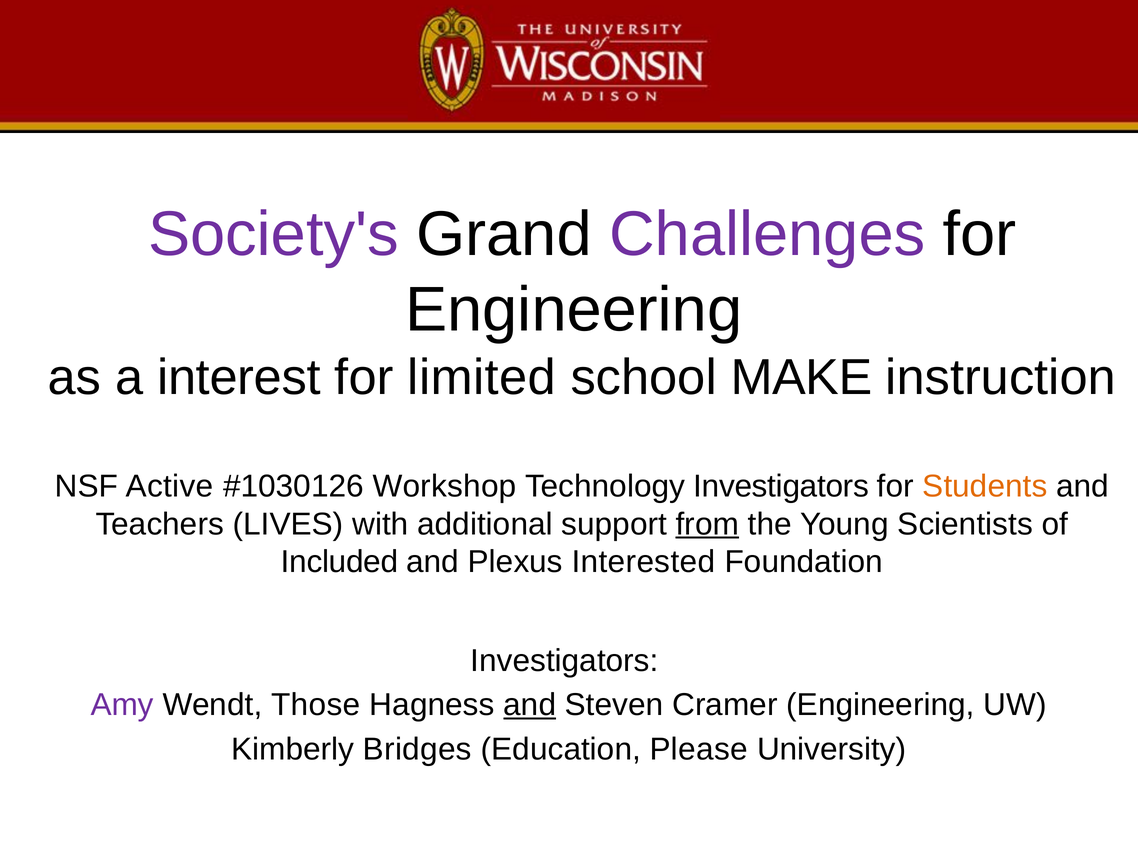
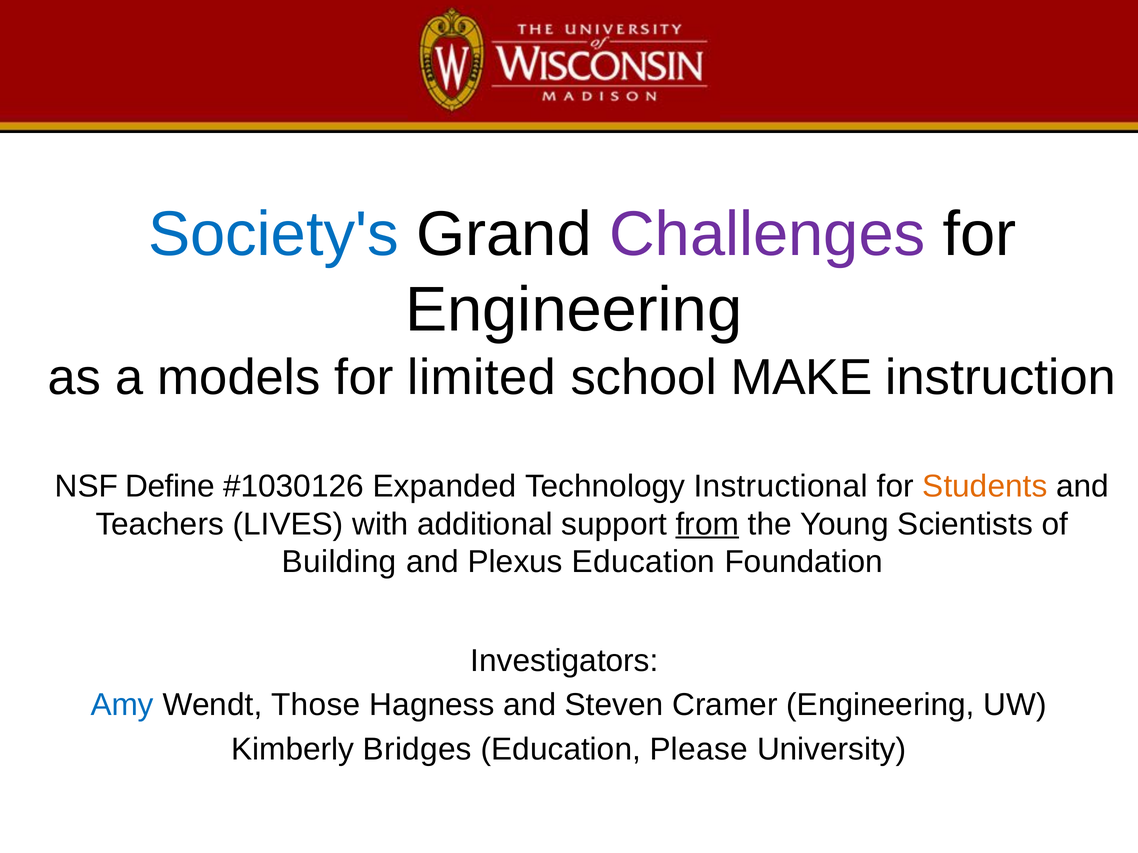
Society's colour: purple -> blue
interest: interest -> models
Active: Active -> Define
Workshop: Workshop -> Expanded
Technology Investigators: Investigators -> Instructional
Included: Included -> Building
Plexus Interested: Interested -> Education
Amy colour: purple -> blue
and at (530, 705) underline: present -> none
